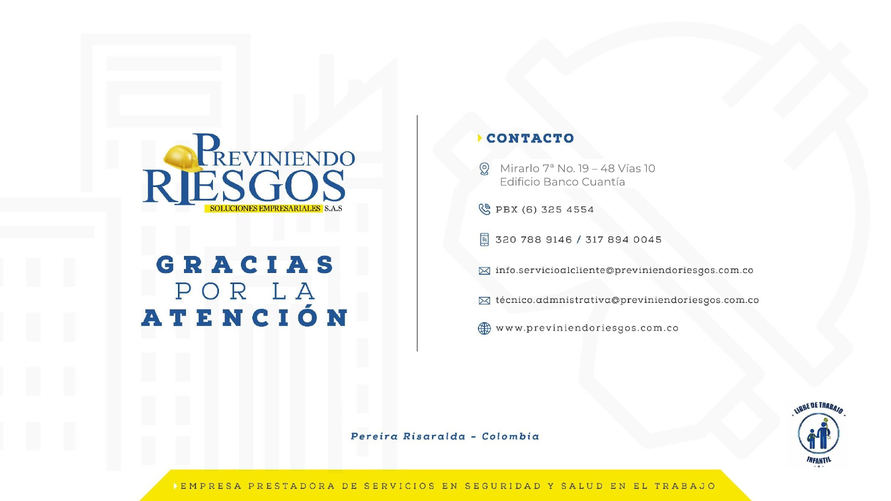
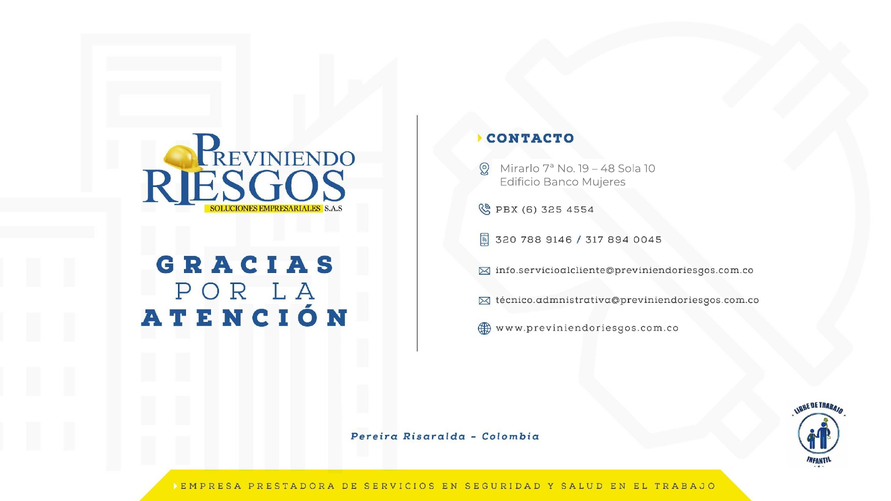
Vías: Vías -> Sola
Cuantía: Cuantía -> Mujeres
